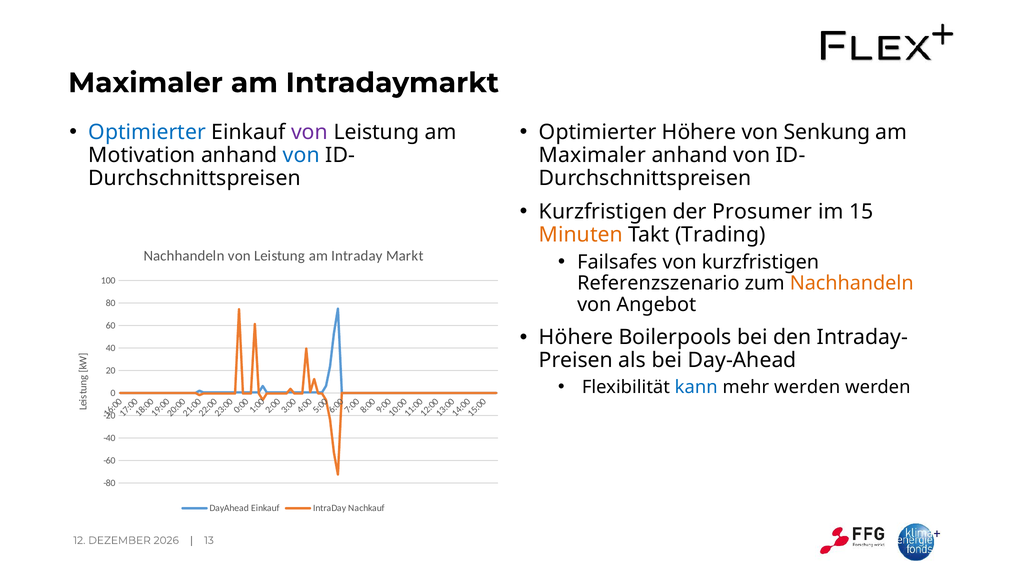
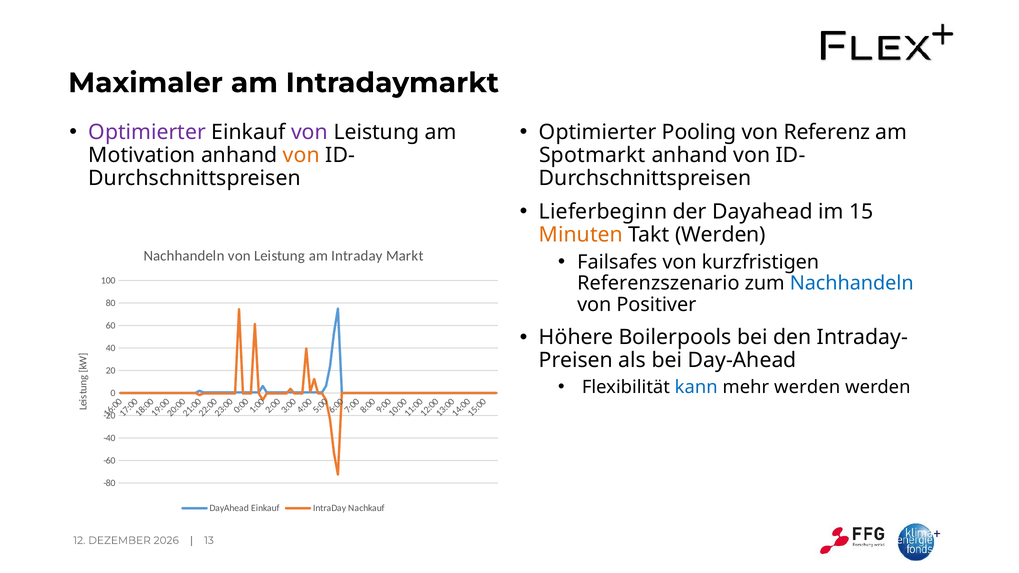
Optimierter at (147, 132) colour: blue -> purple
Optimierter Höhere: Höhere -> Pooling
Senkung: Senkung -> Referenz
von at (301, 155) colour: blue -> orange
Maximaler at (592, 155): Maximaler -> Spotmarkt
Kurzfristigen at (603, 212): Kurzfristigen -> Lieferbeginn
der Prosumer: Prosumer -> Dayahead
Takt Trading: Trading -> Werden
Nachhandeln at (852, 283) colour: orange -> blue
Angebot: Angebot -> Positiver
